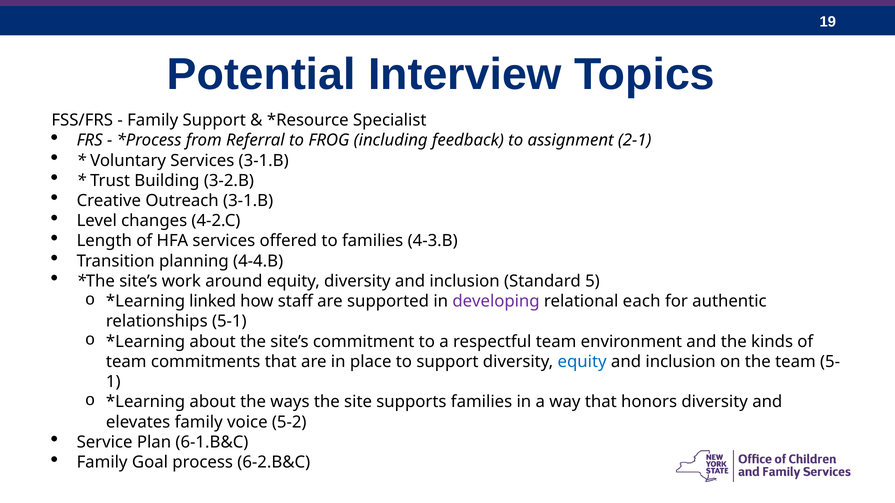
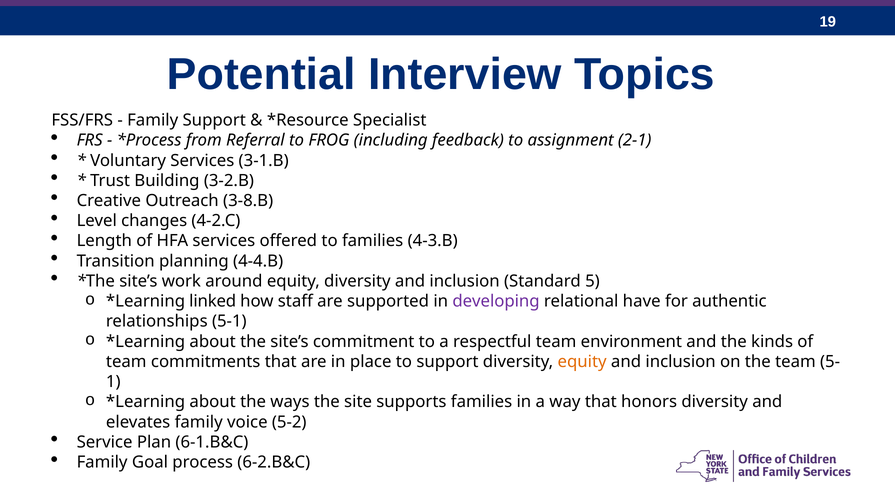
Outreach 3-1.B: 3-1.B -> 3-8.B
each: each -> have
equity at (582, 362) colour: blue -> orange
